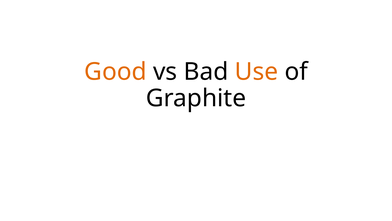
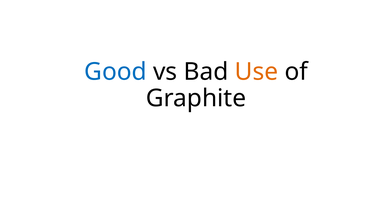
Good colour: orange -> blue
